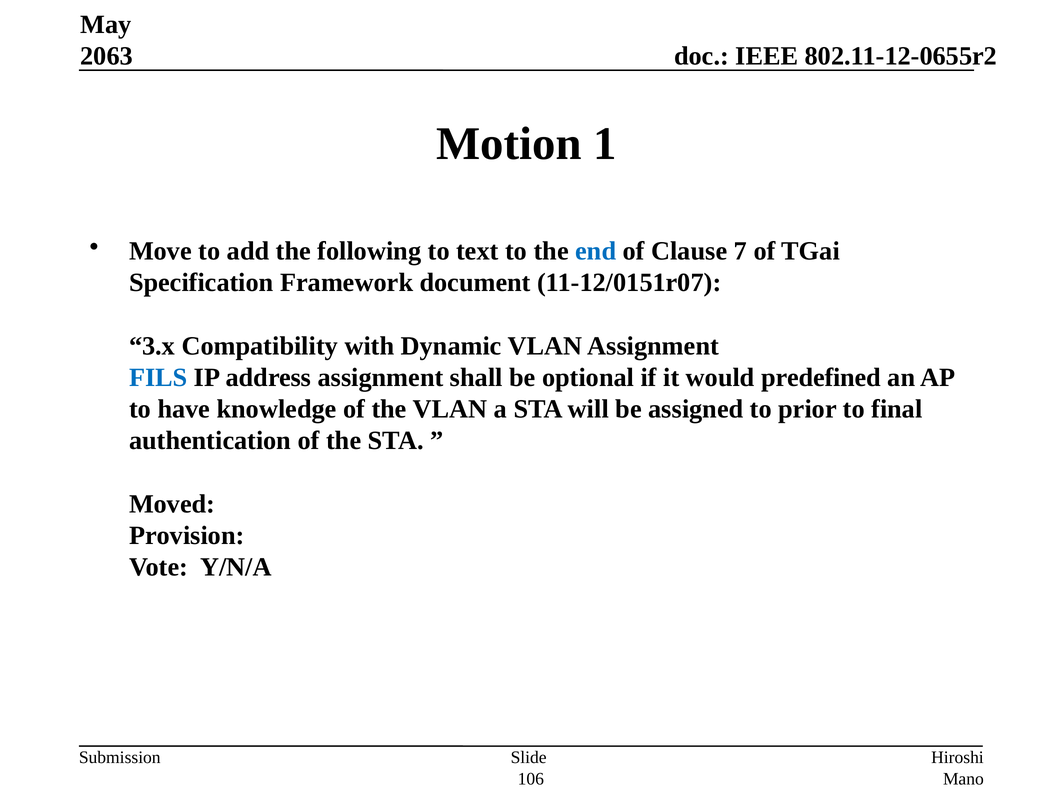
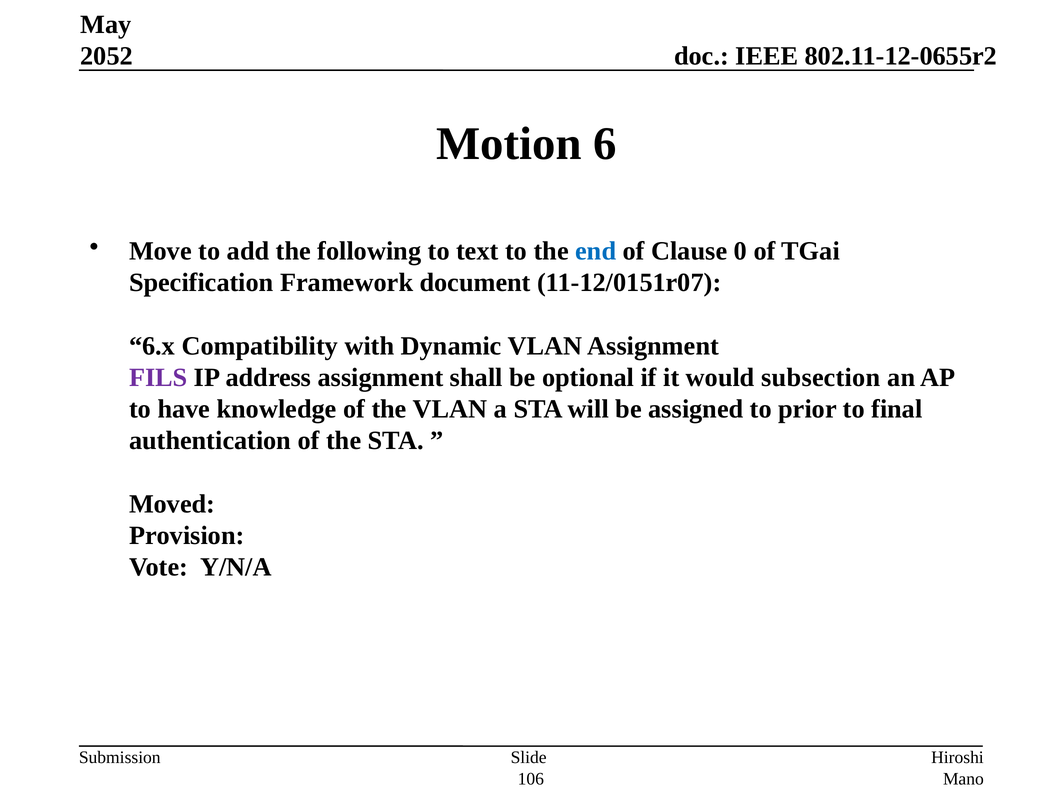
2063: 2063 -> 2052
1: 1 -> 6
7: 7 -> 0
3.x: 3.x -> 6.x
FILS colour: blue -> purple
predefined: predefined -> subsection
